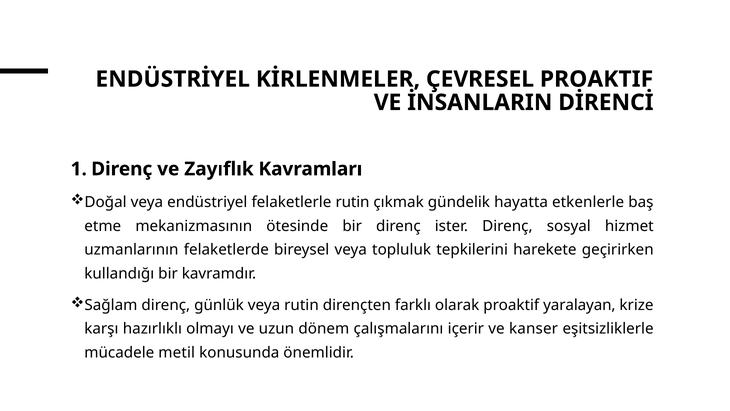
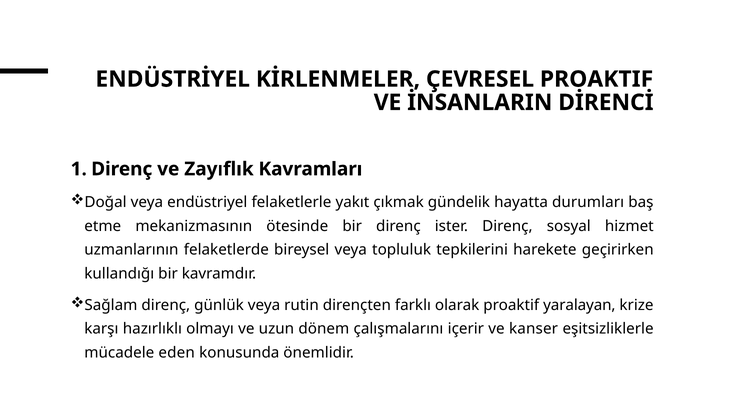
felaketlerle rutin: rutin -> yakıt
etkenlerle: etkenlerle -> durumları
metil: metil -> eden
